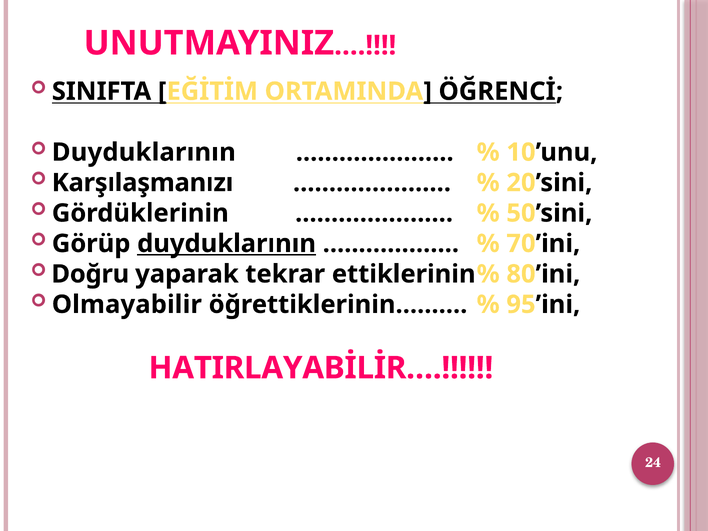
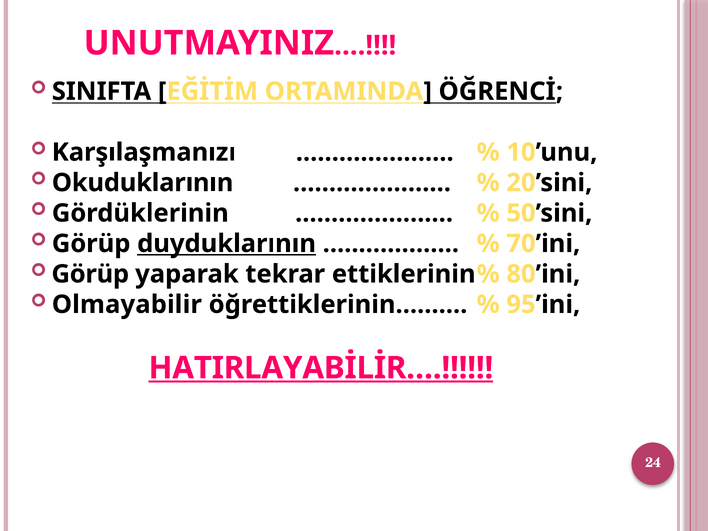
Duyduklarının at (144, 152): Duyduklarının -> Karşılaşmanızı
Karşılaşmanızı: Karşılaşmanızı -> Okuduklarının
Doğru at (90, 274): Doğru -> Görüp
HATIRLAYABİLİR… underline: none -> present
